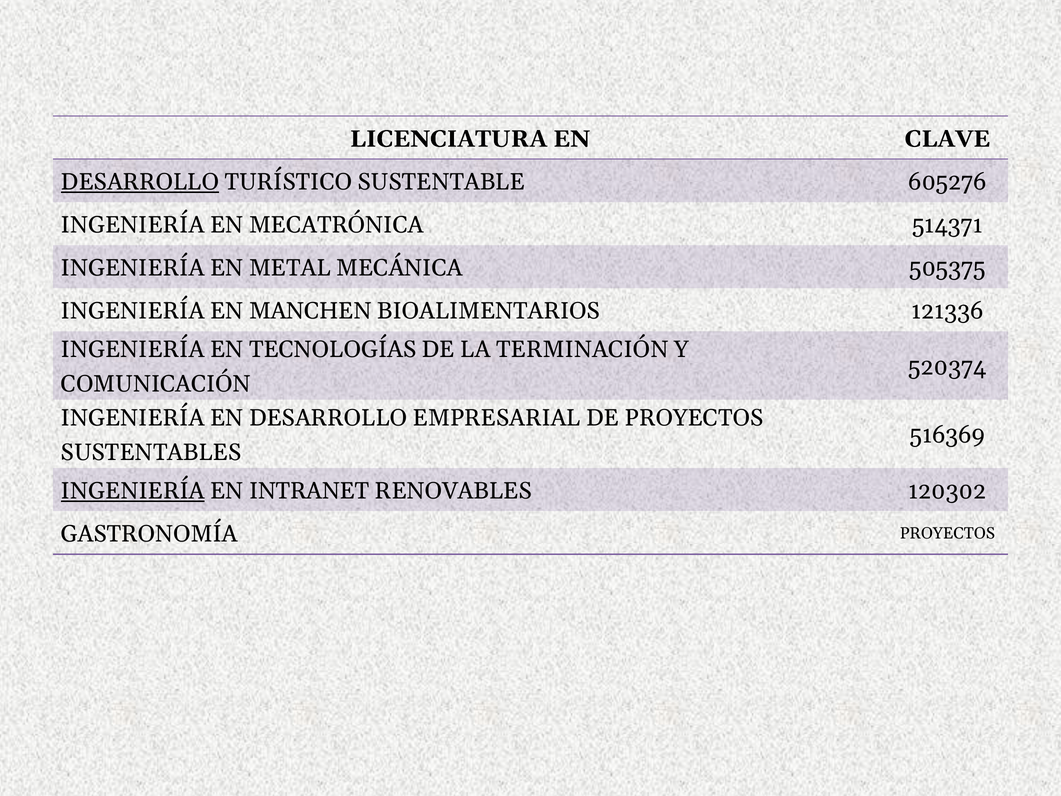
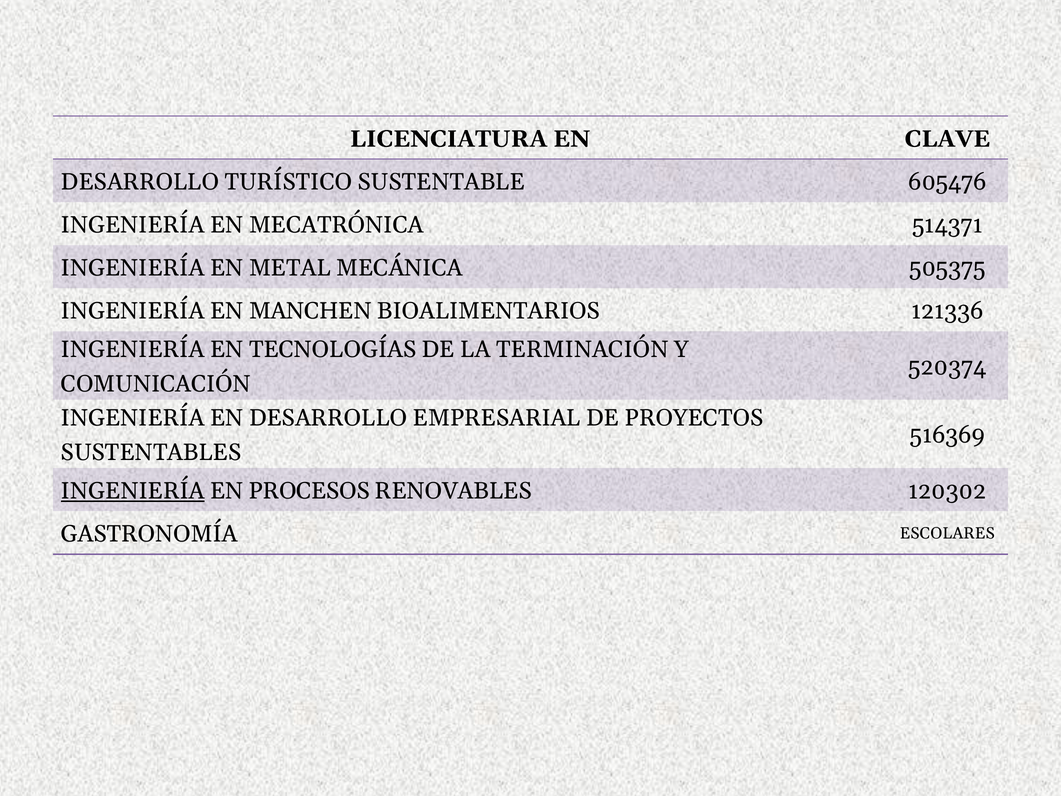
DESARROLLO at (140, 182) underline: present -> none
605276: 605276 -> 605476
INTRANET: INTRANET -> PROCESOS
GASTRONOMÍA PROYECTOS: PROYECTOS -> ESCOLARES
